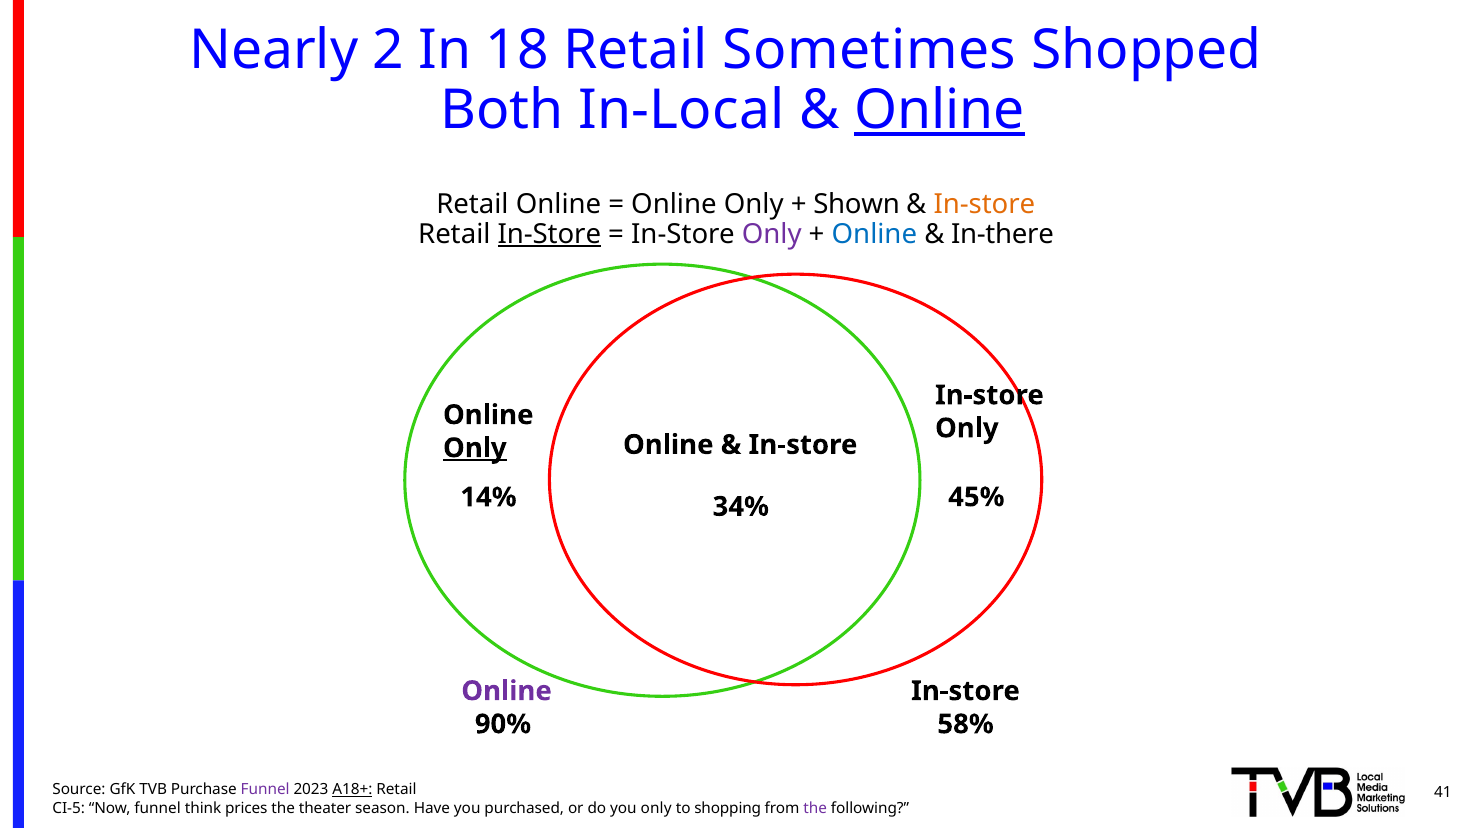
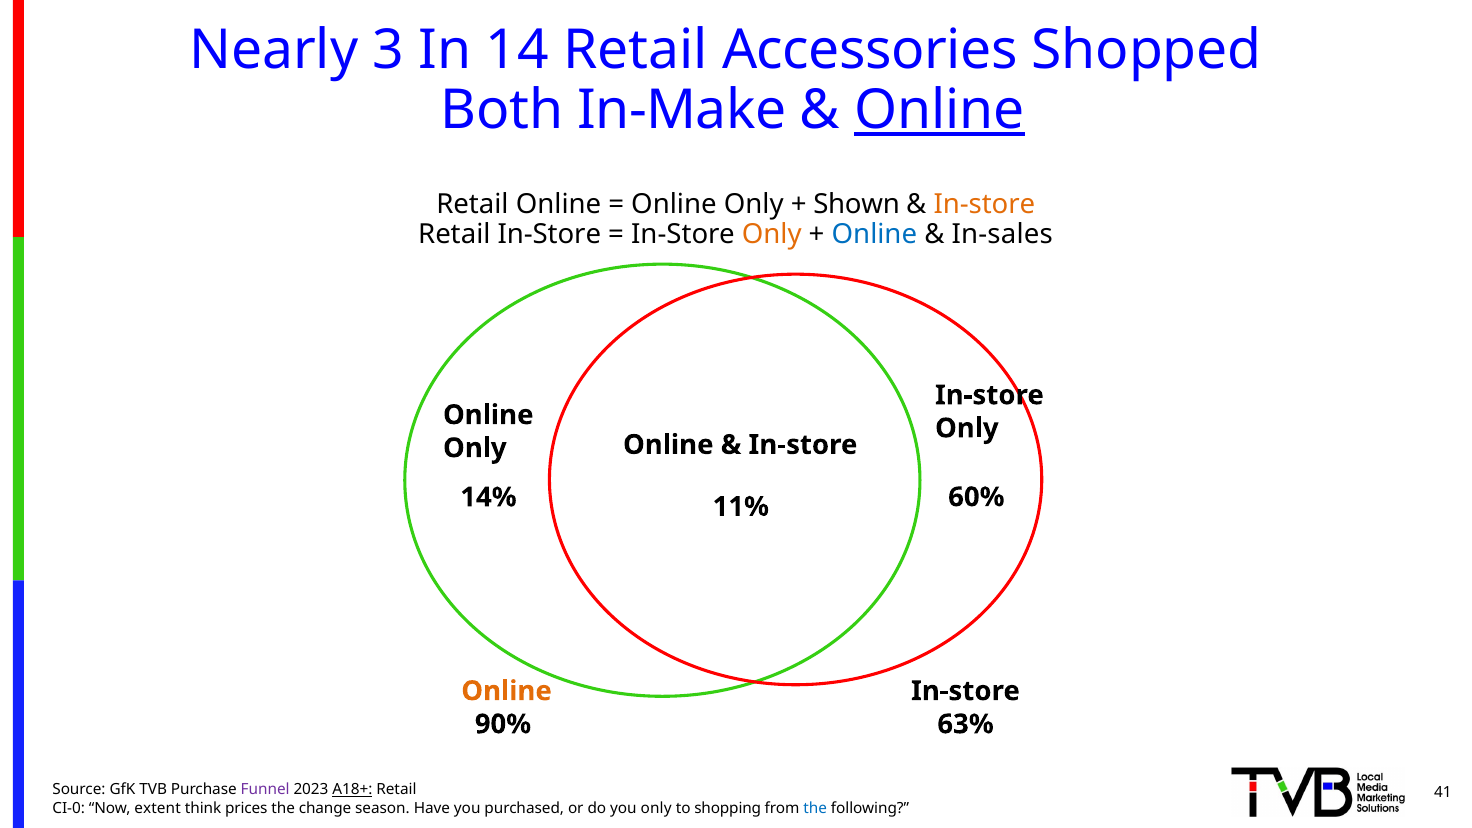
2: 2 -> 3
18: 18 -> 14
Sometimes: Sometimes -> Accessories
In-Local: In-Local -> In-Make
In-Store at (549, 234) underline: present -> none
Only at (772, 234) colour: purple -> orange
In-there: In-there -> In-sales
Only at (475, 448) underline: present -> none
45%: 45% -> 60%
34%: 34% -> 11%
Online at (507, 691) colour: purple -> orange
58%: 58% -> 63%
CI-5: CI-5 -> CI-0
Now funnel: funnel -> extent
theater: theater -> change
the at (815, 808) colour: purple -> blue
